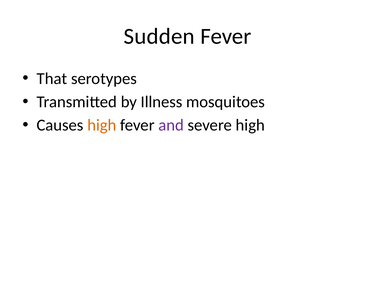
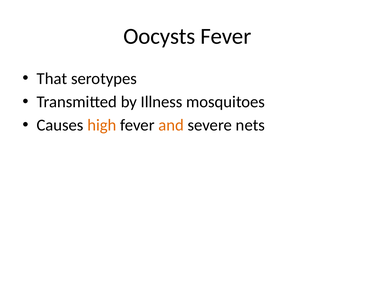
Sudden: Sudden -> Oocysts
and colour: purple -> orange
severe high: high -> nets
